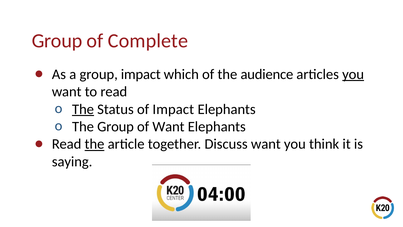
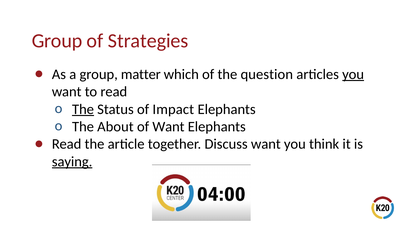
Complete: Complete -> Strategies
group impact: impact -> matter
audience: audience -> question
The Group: Group -> About
the at (95, 144) underline: present -> none
saying underline: none -> present
